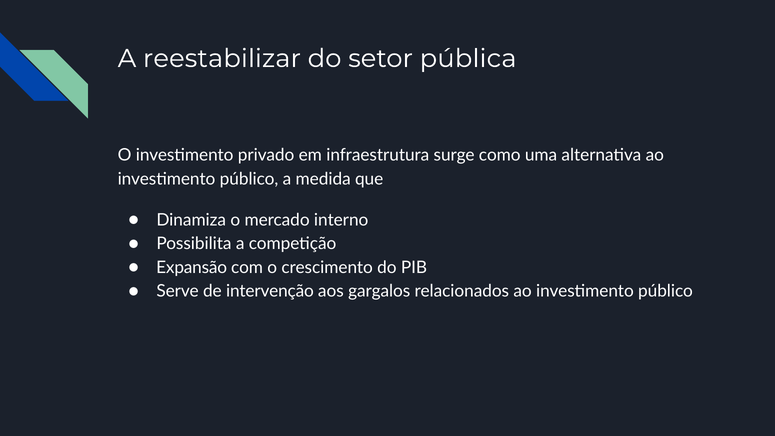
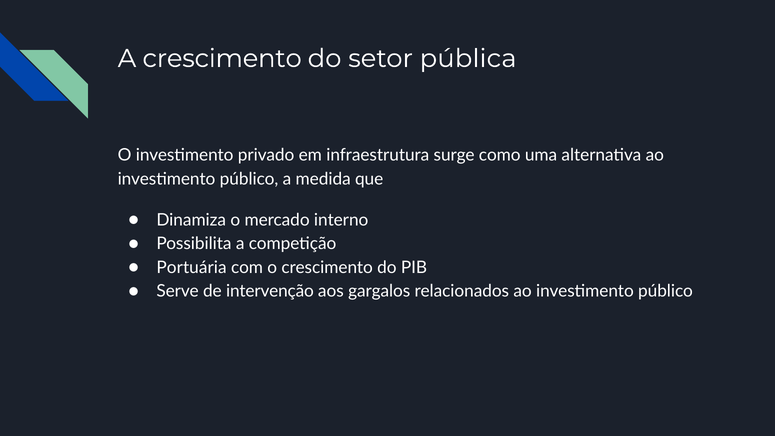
A reestabilizar: reestabilizar -> crescimento
Expansão: Expansão -> Portuária
